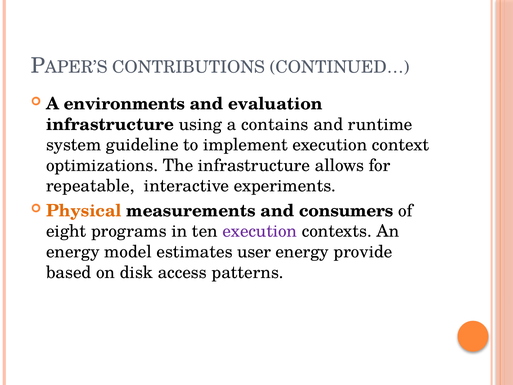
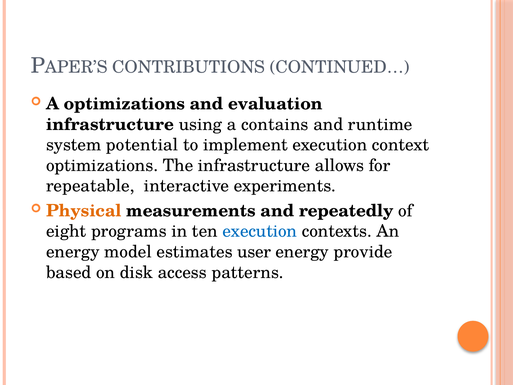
A environments: environments -> optimizations
guideline: guideline -> potential
consumers: consumers -> repeatedly
execution at (260, 231) colour: purple -> blue
